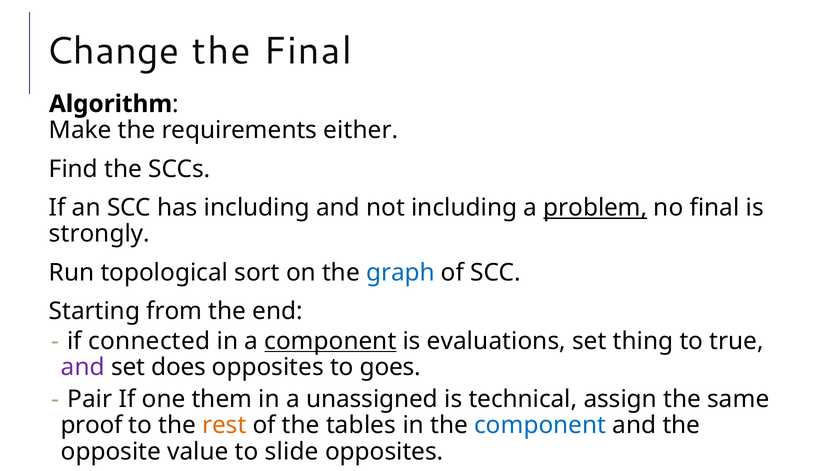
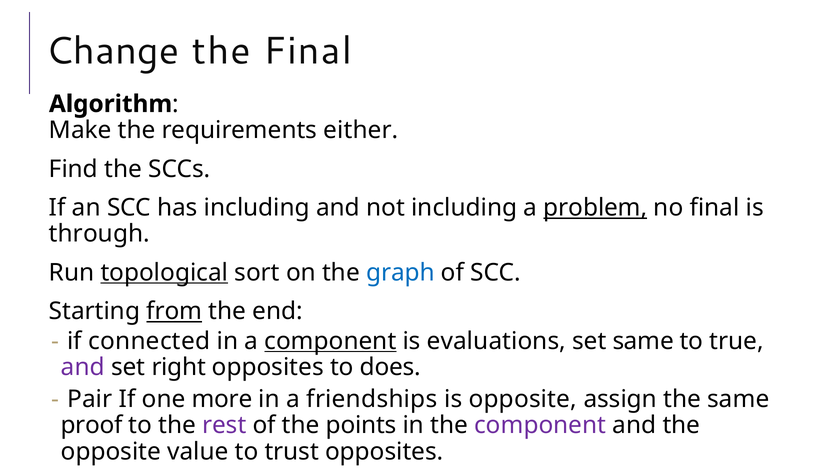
strongly: strongly -> through
topological underline: none -> present
from underline: none -> present
set thing: thing -> same
does: does -> right
goes: goes -> does
them: them -> more
unassigned: unassigned -> friendships
is technical: technical -> opposite
rest colour: orange -> purple
tables: tables -> points
component at (540, 426) colour: blue -> purple
slide: slide -> trust
